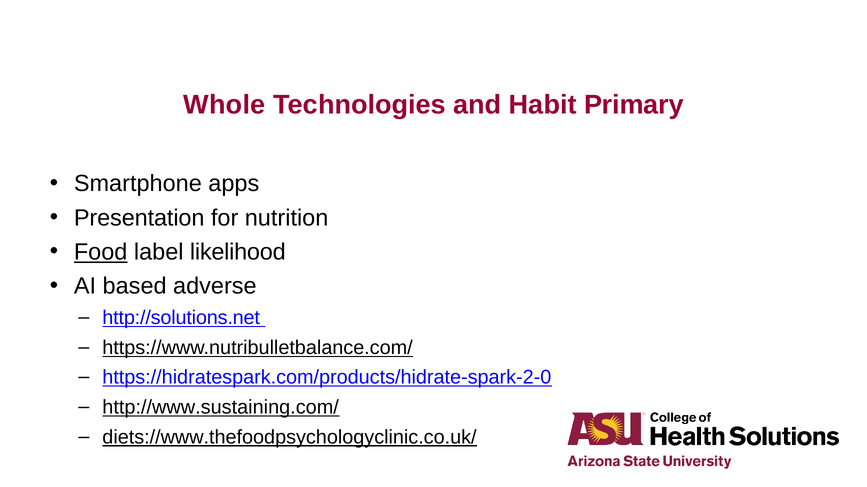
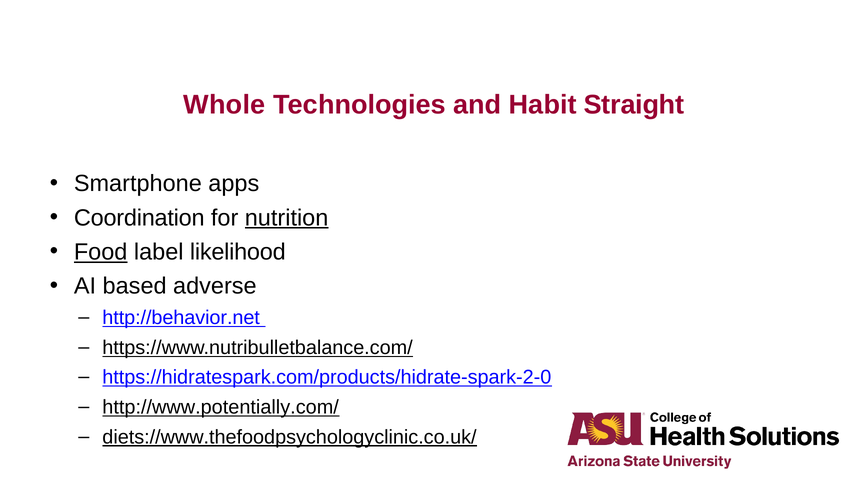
Primary: Primary -> Straight
Presentation: Presentation -> Coordination
nutrition underline: none -> present
http://solutions.net: http://solutions.net -> http://behavior.net
http://www.sustaining.com/: http://www.sustaining.com/ -> http://www.potentially.com/
